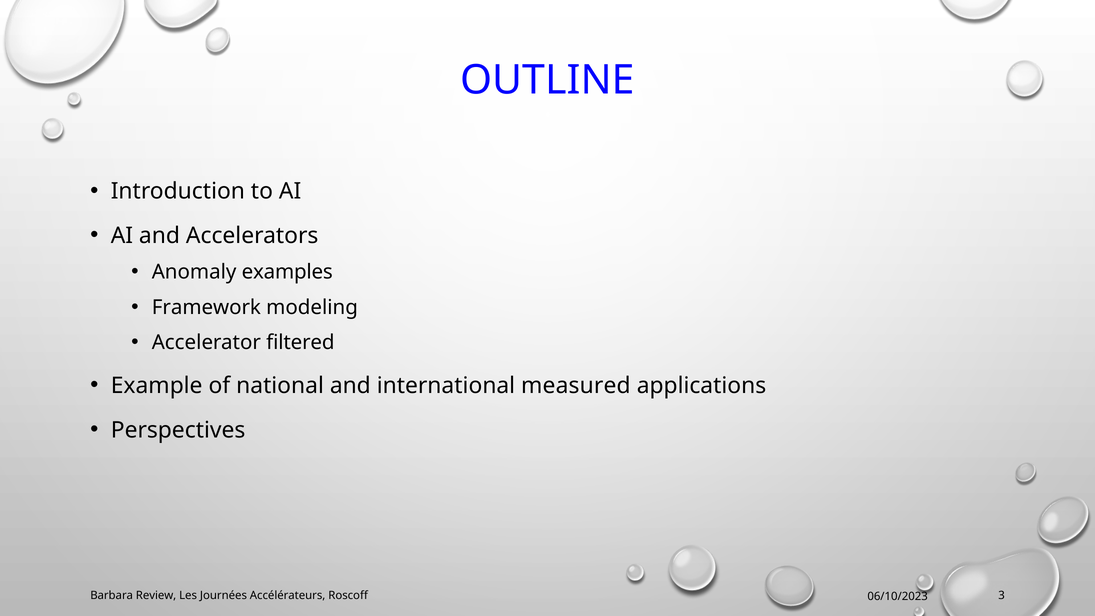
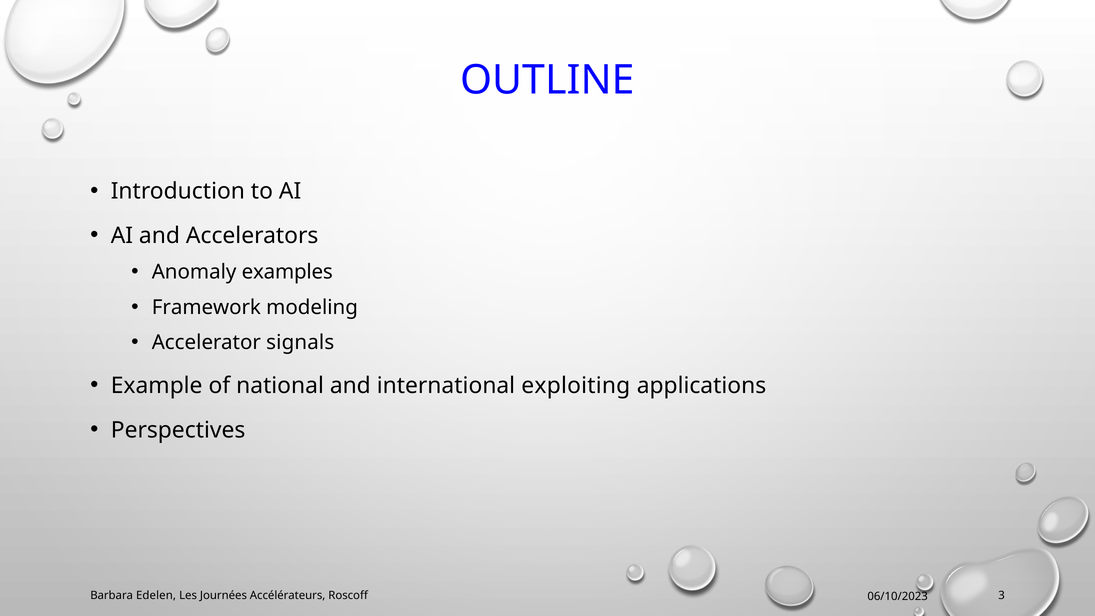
filtered: filtered -> signals
measured: measured -> exploiting
Review: Review -> Edelen
